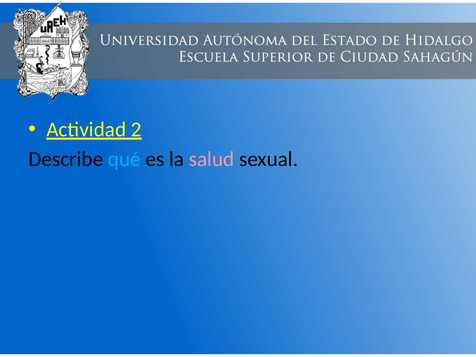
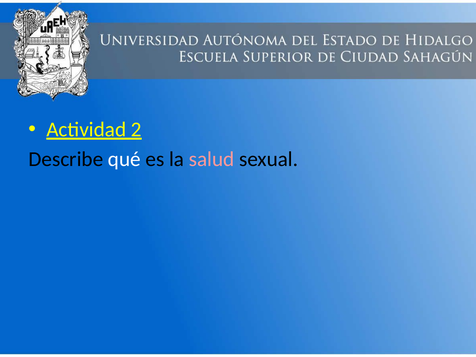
qué colour: light blue -> white
